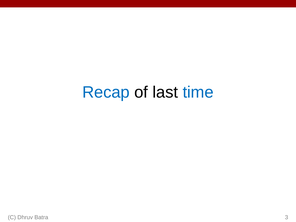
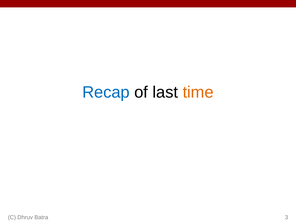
time colour: blue -> orange
